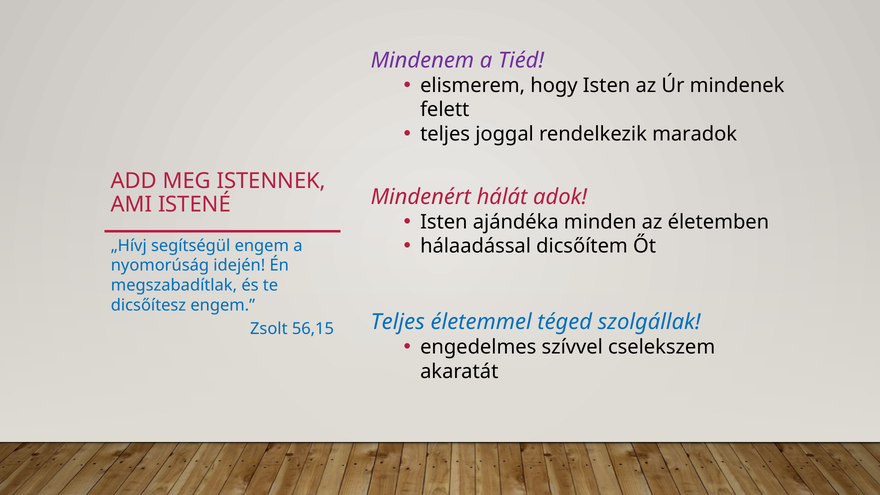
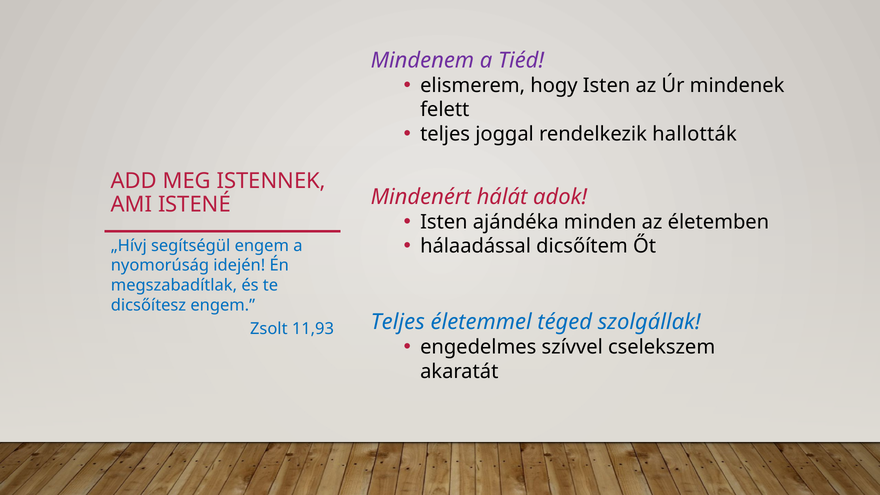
maradok: maradok -> hallották
56,15: 56,15 -> 11,93
